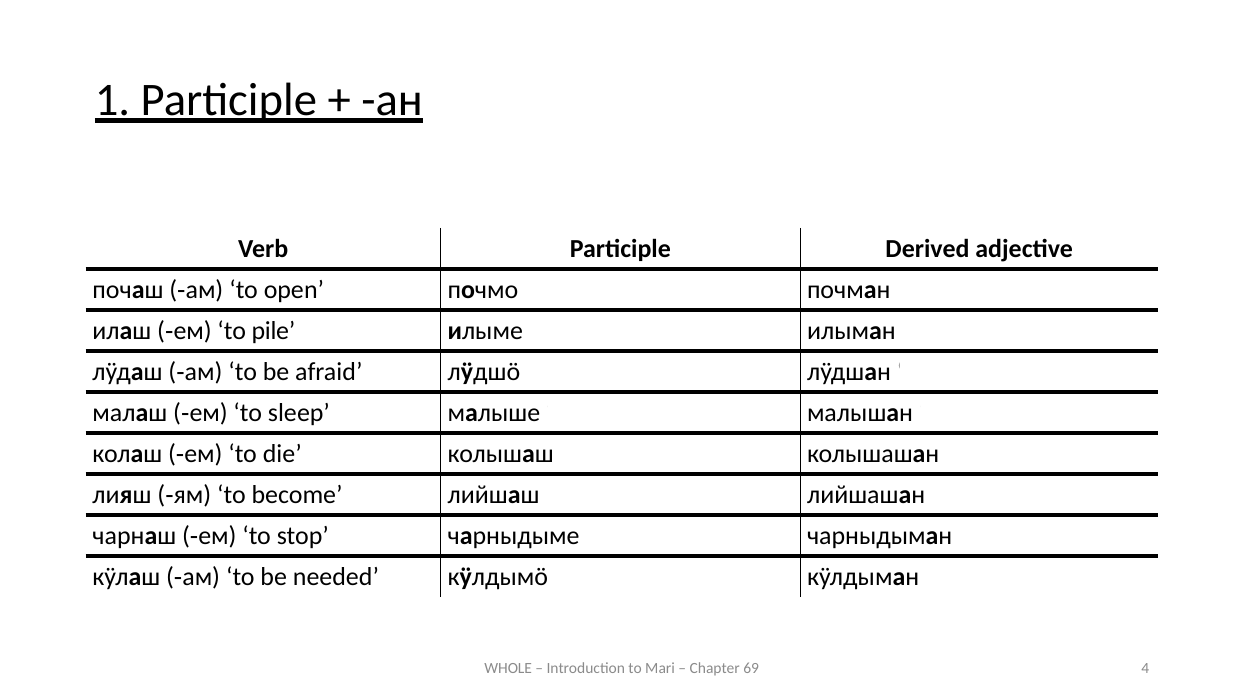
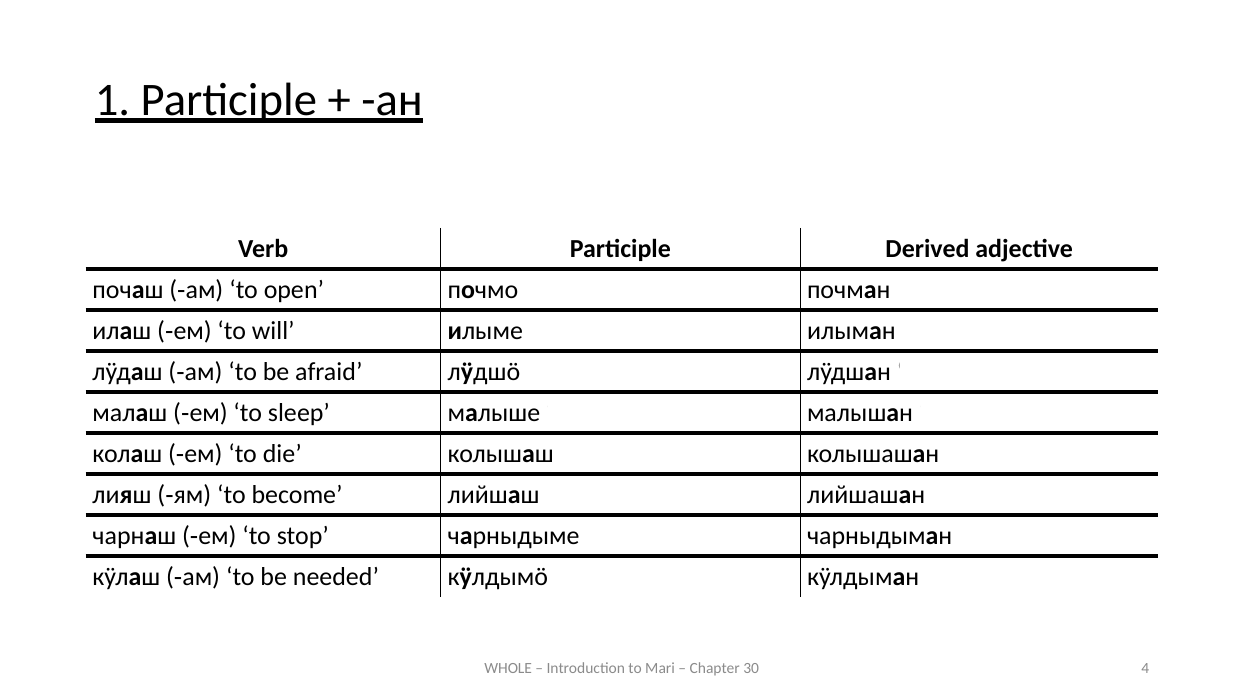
pile: pile -> will
69: 69 -> 30
